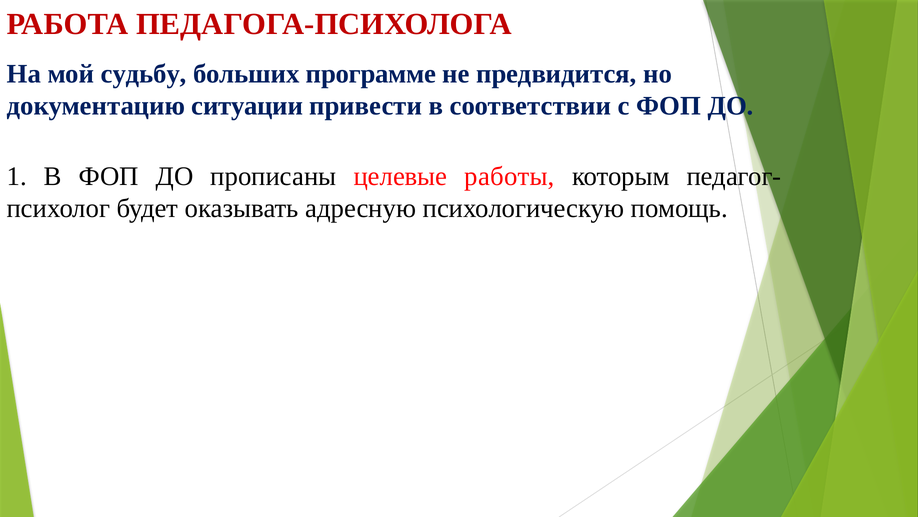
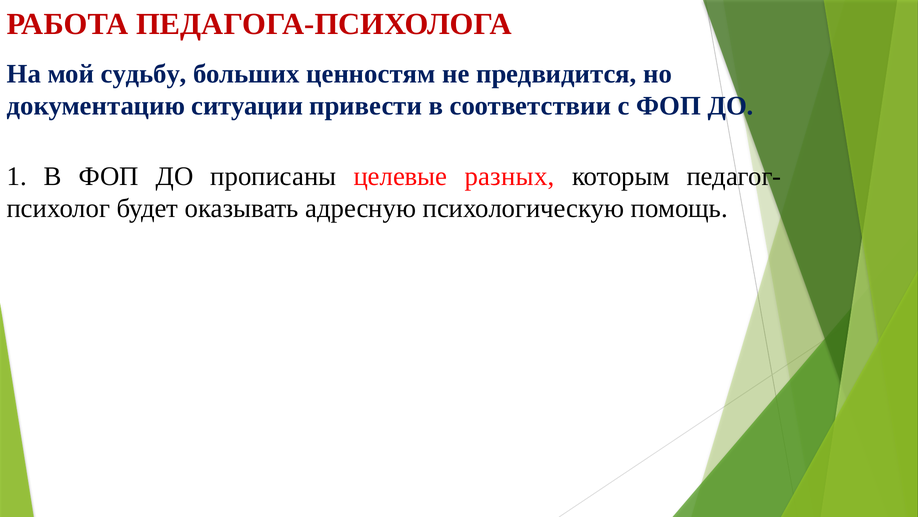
программе: программе -> ценностям
работы: работы -> разных
